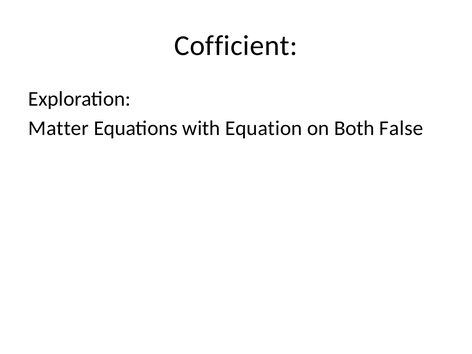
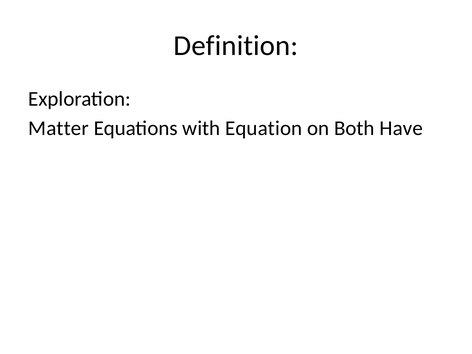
Cofficient: Cofficient -> Definition
False: False -> Have
